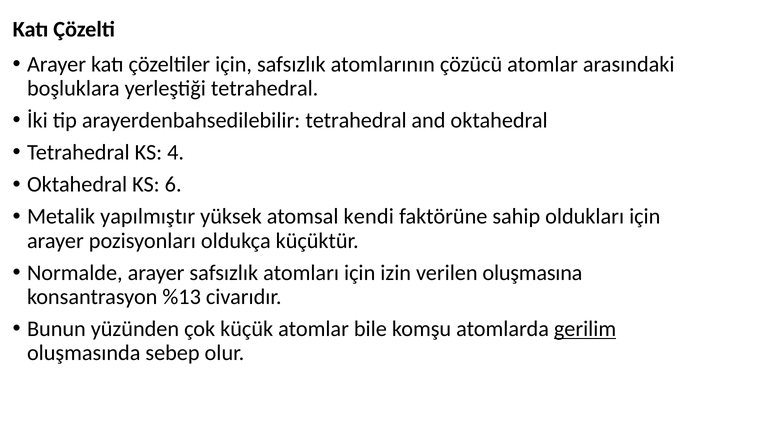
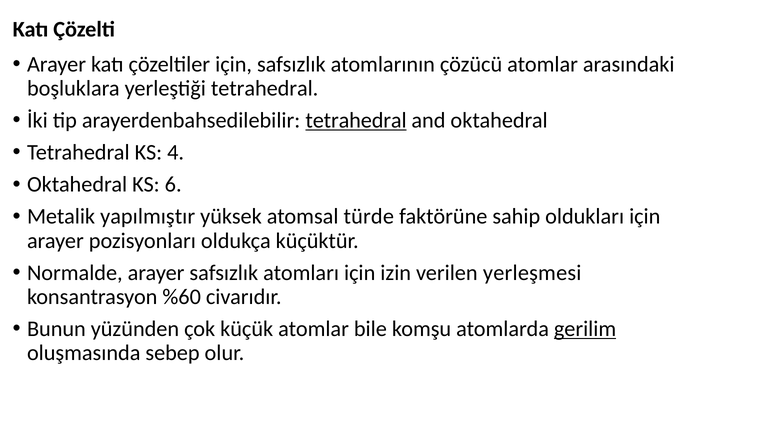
tetrahedral at (356, 120) underline: none -> present
kendi: kendi -> türde
oluşmasına: oluşmasına -> yerleşmesi
%13: %13 -> %60
